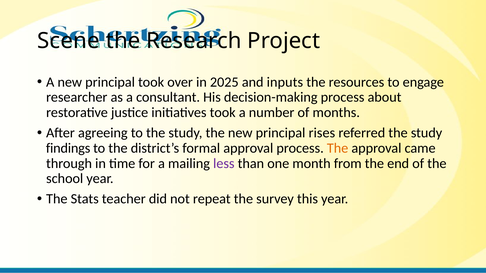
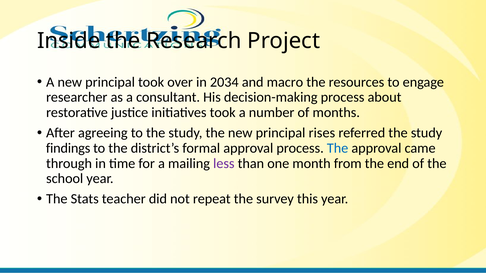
Scene: Scene -> Inside
2025: 2025 -> 2034
inputs: inputs -> macro
The at (338, 148) colour: orange -> blue
